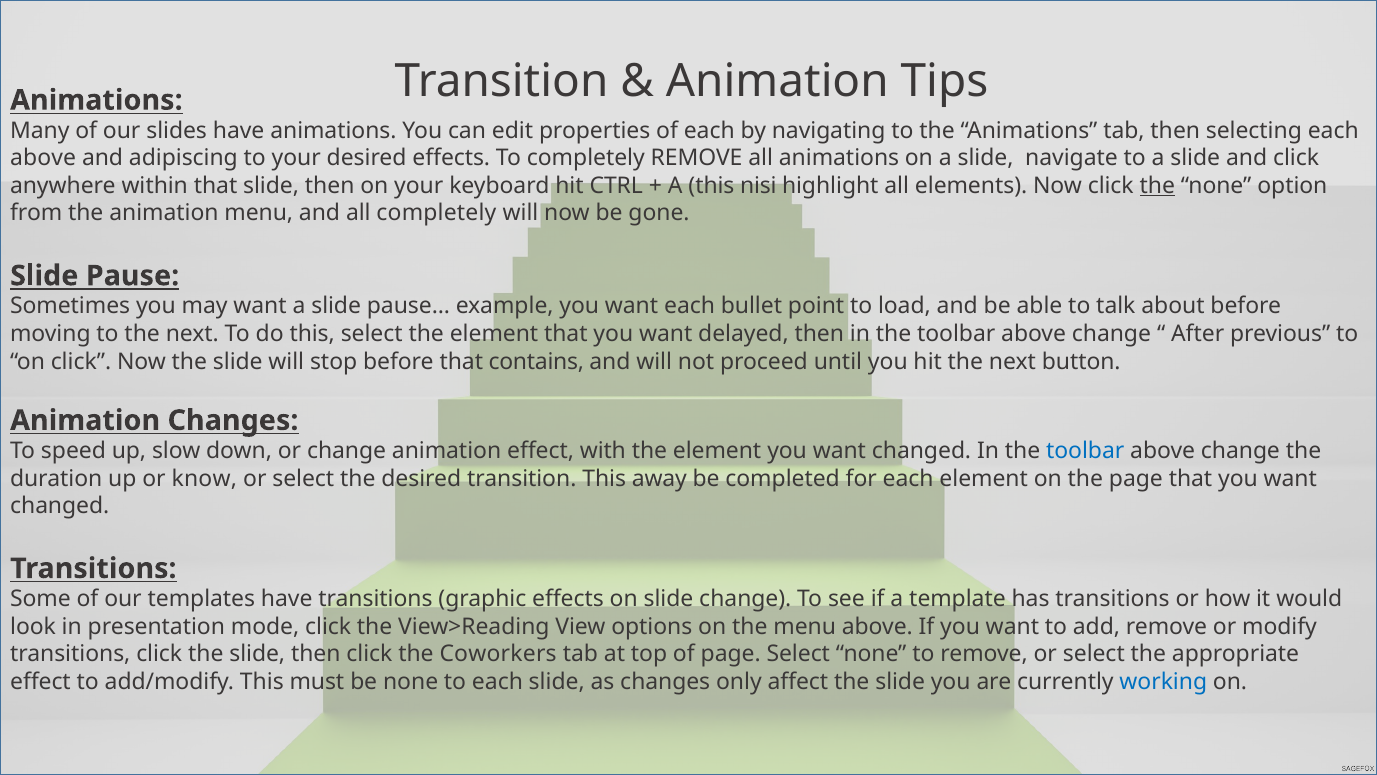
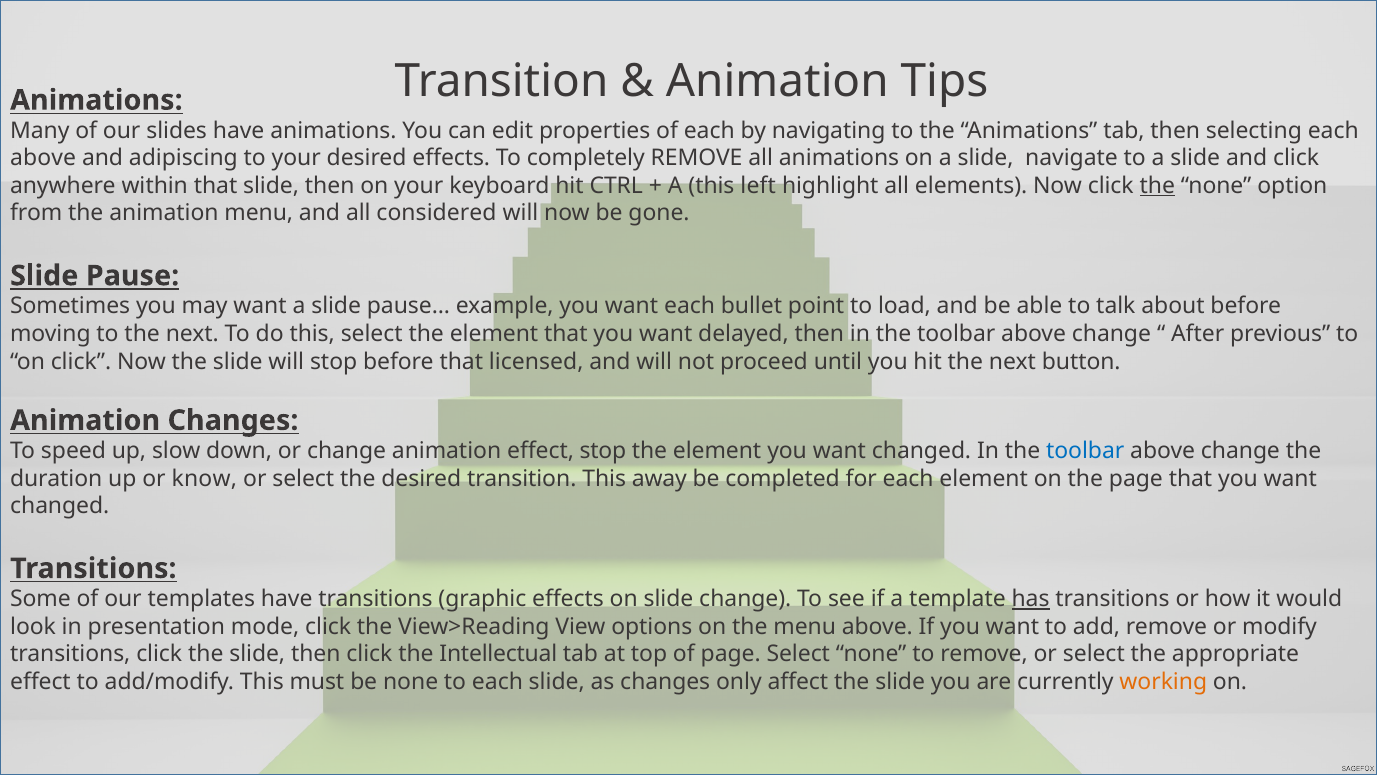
nisi: nisi -> left
all completely: completely -> considered
contains: contains -> licensed
effect with: with -> stop
has underline: none -> present
Coworkers: Coworkers -> Intellectual
working colour: blue -> orange
